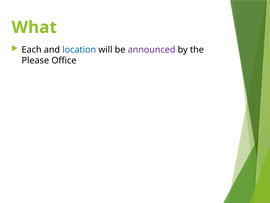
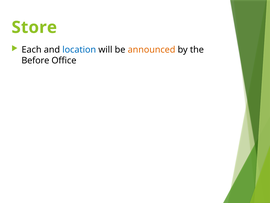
What: What -> Store
announced colour: purple -> orange
Please: Please -> Before
